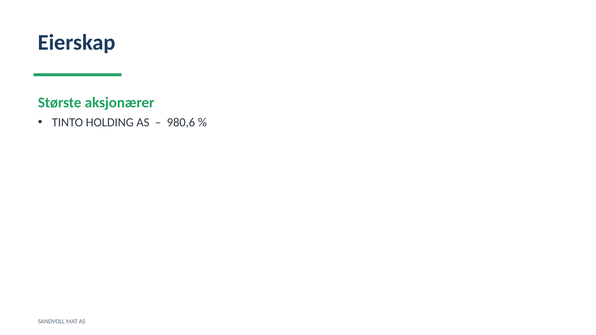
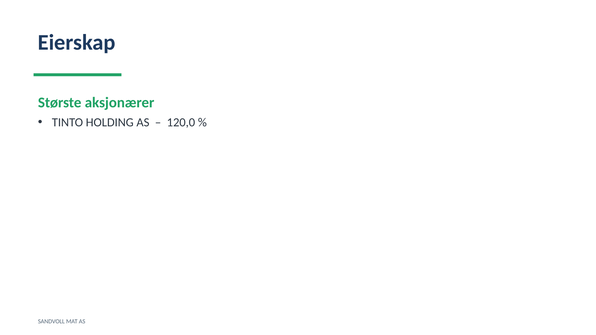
980,6: 980,6 -> 120,0
